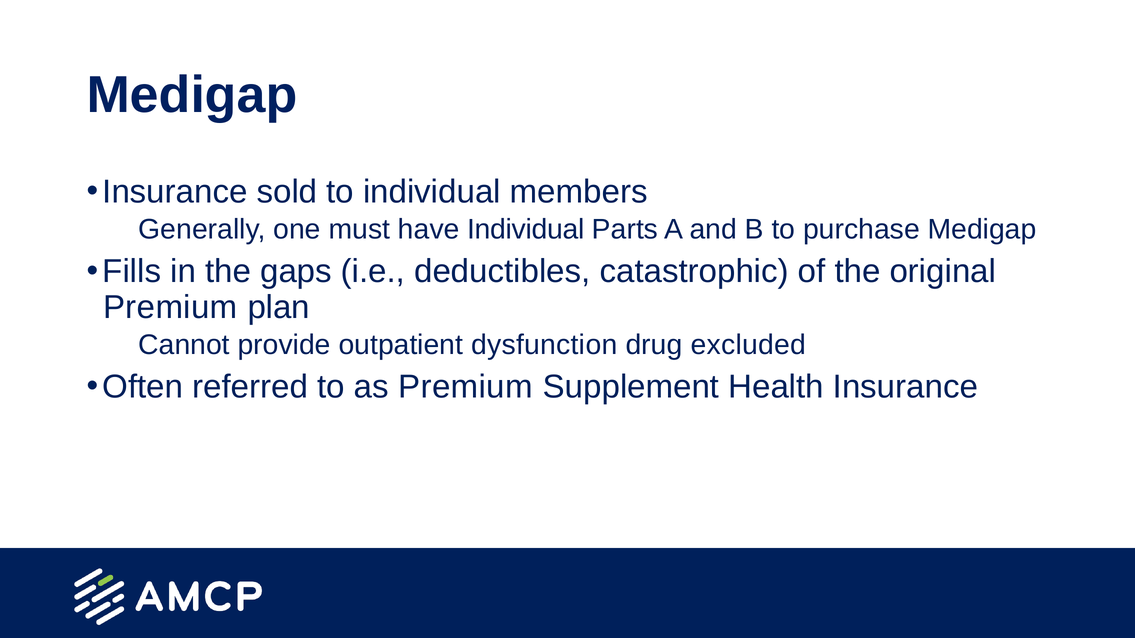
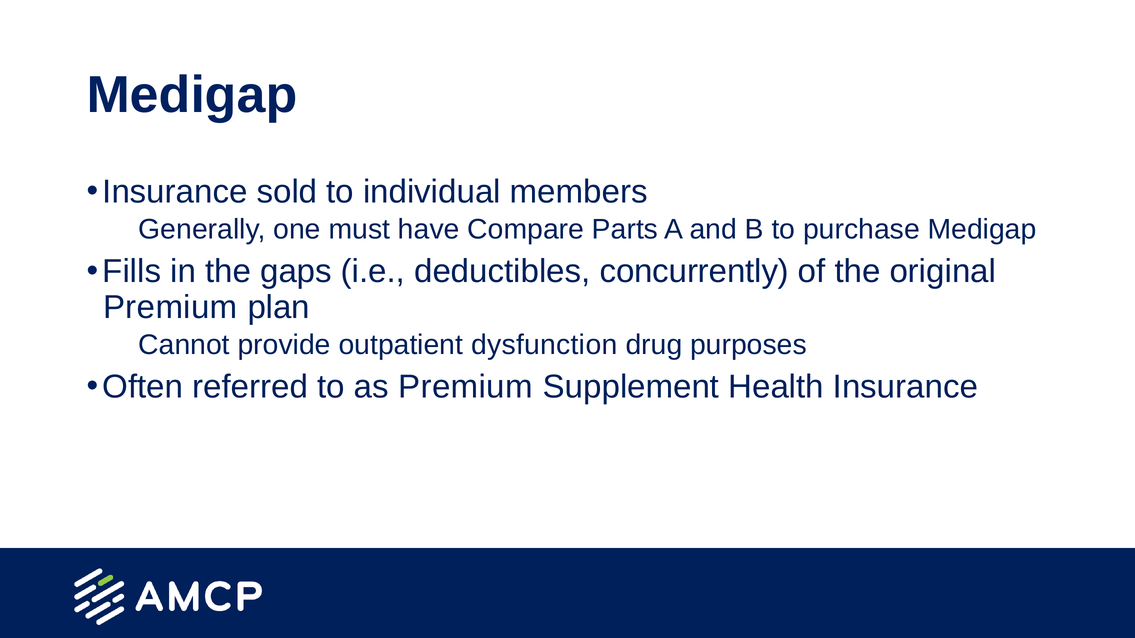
have Individual: Individual -> Compare
catastrophic: catastrophic -> concurrently
excluded: excluded -> purposes
